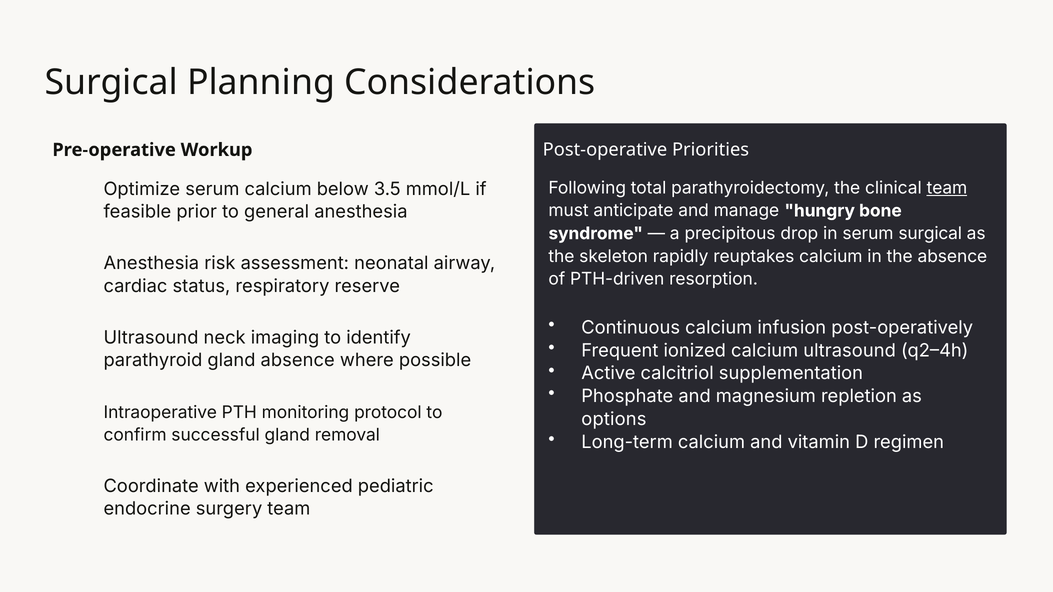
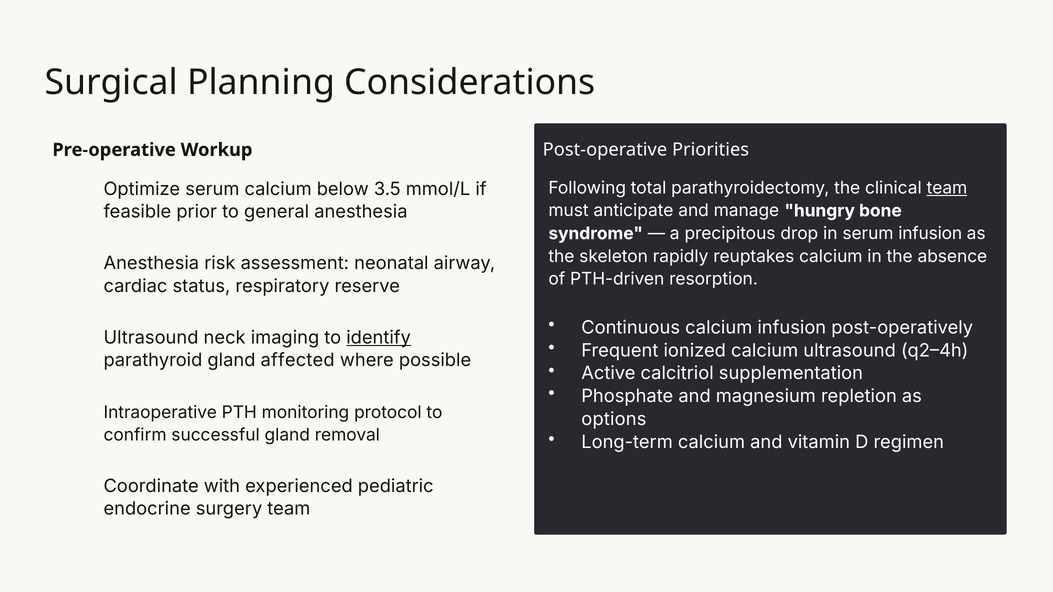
serum surgical: surgical -> infusion
identify underline: none -> present
gland absence: absence -> affected
